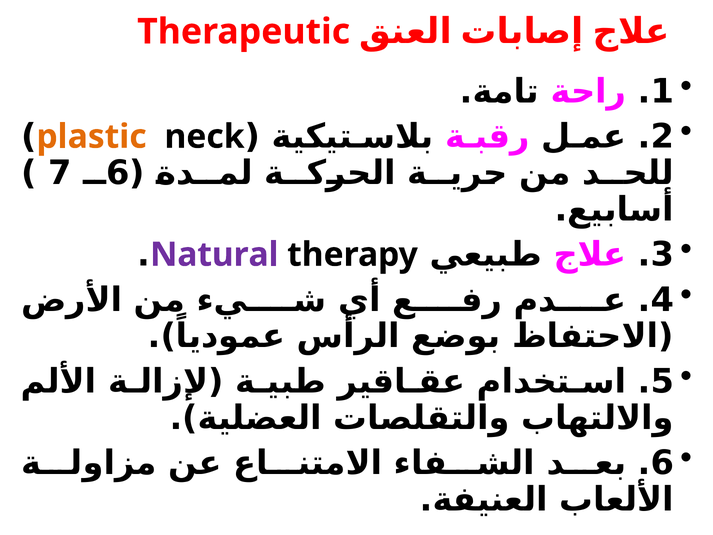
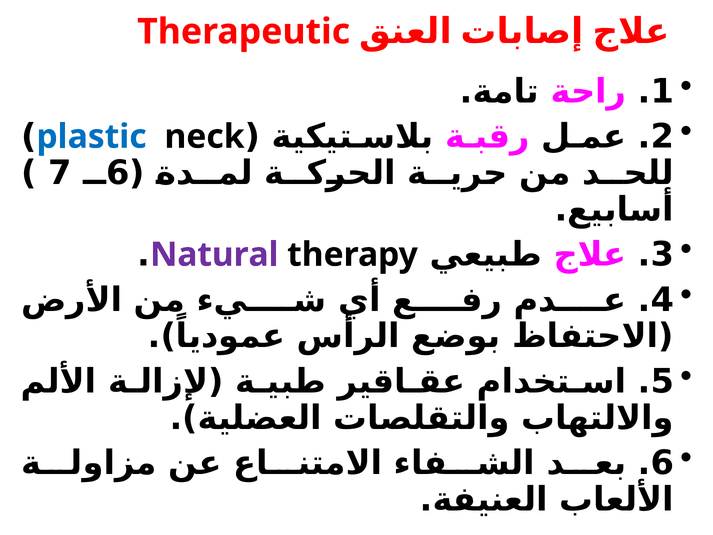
plastic colour: orange -> blue
